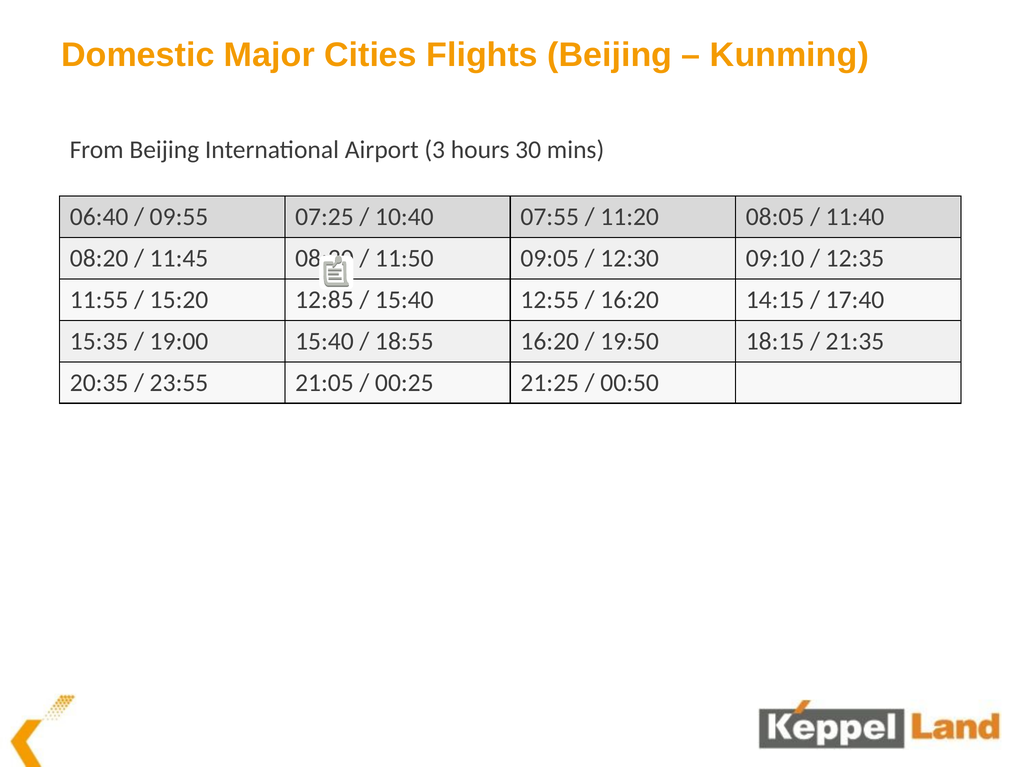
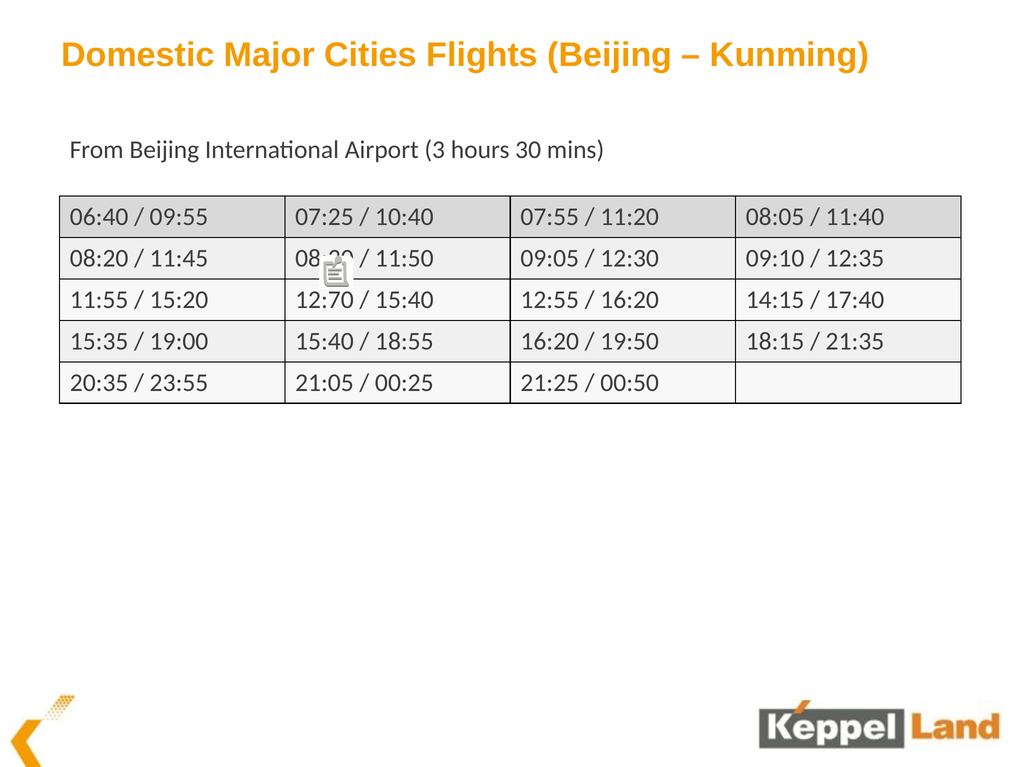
12:85: 12:85 -> 12:70
